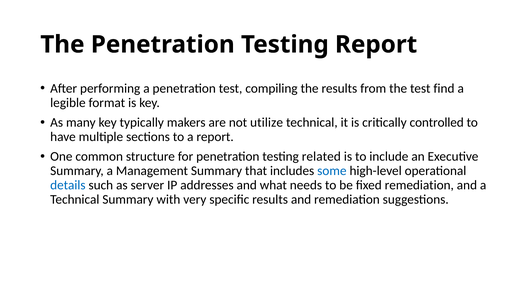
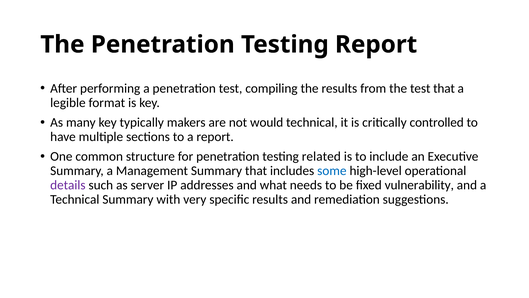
test find: find -> that
utilize: utilize -> would
details colour: blue -> purple
fixed remediation: remediation -> vulnerability
